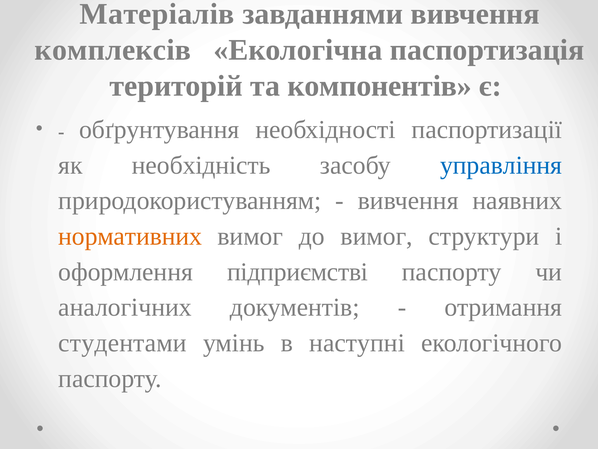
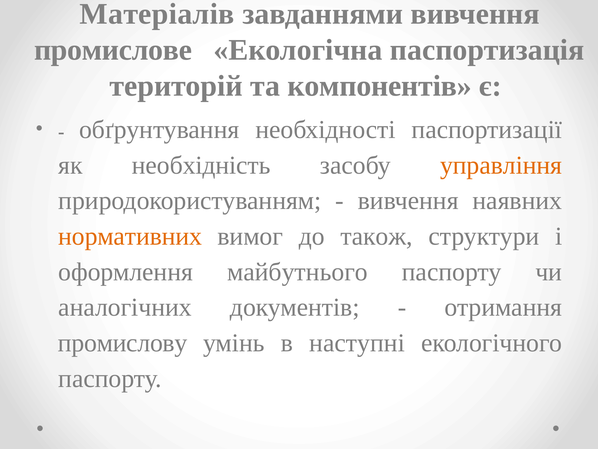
комплексів: комплексів -> промислове
управління colour: blue -> orange
до вимог: вимог -> також
підприємстві: підприємстві -> майбутнього
студентами: студентами -> промислову
